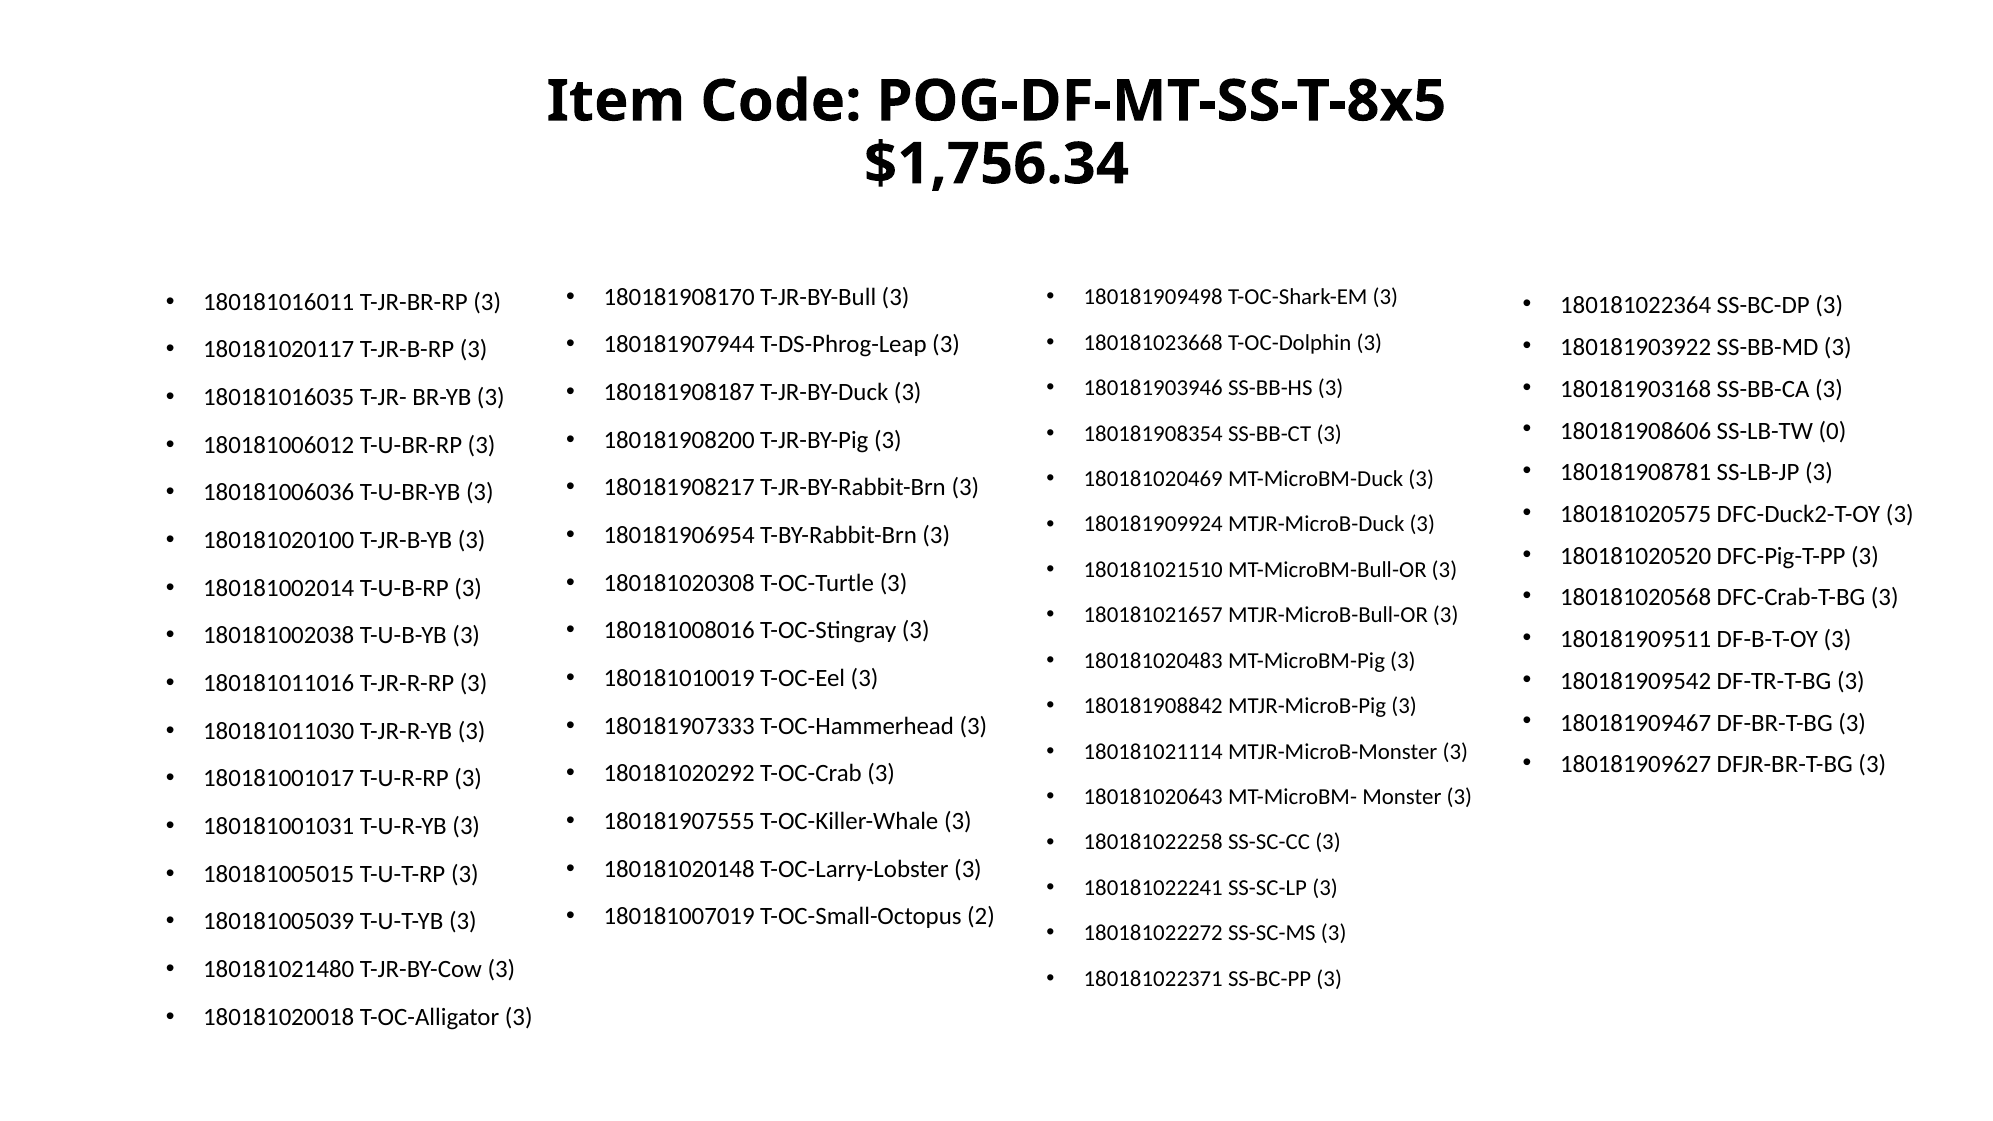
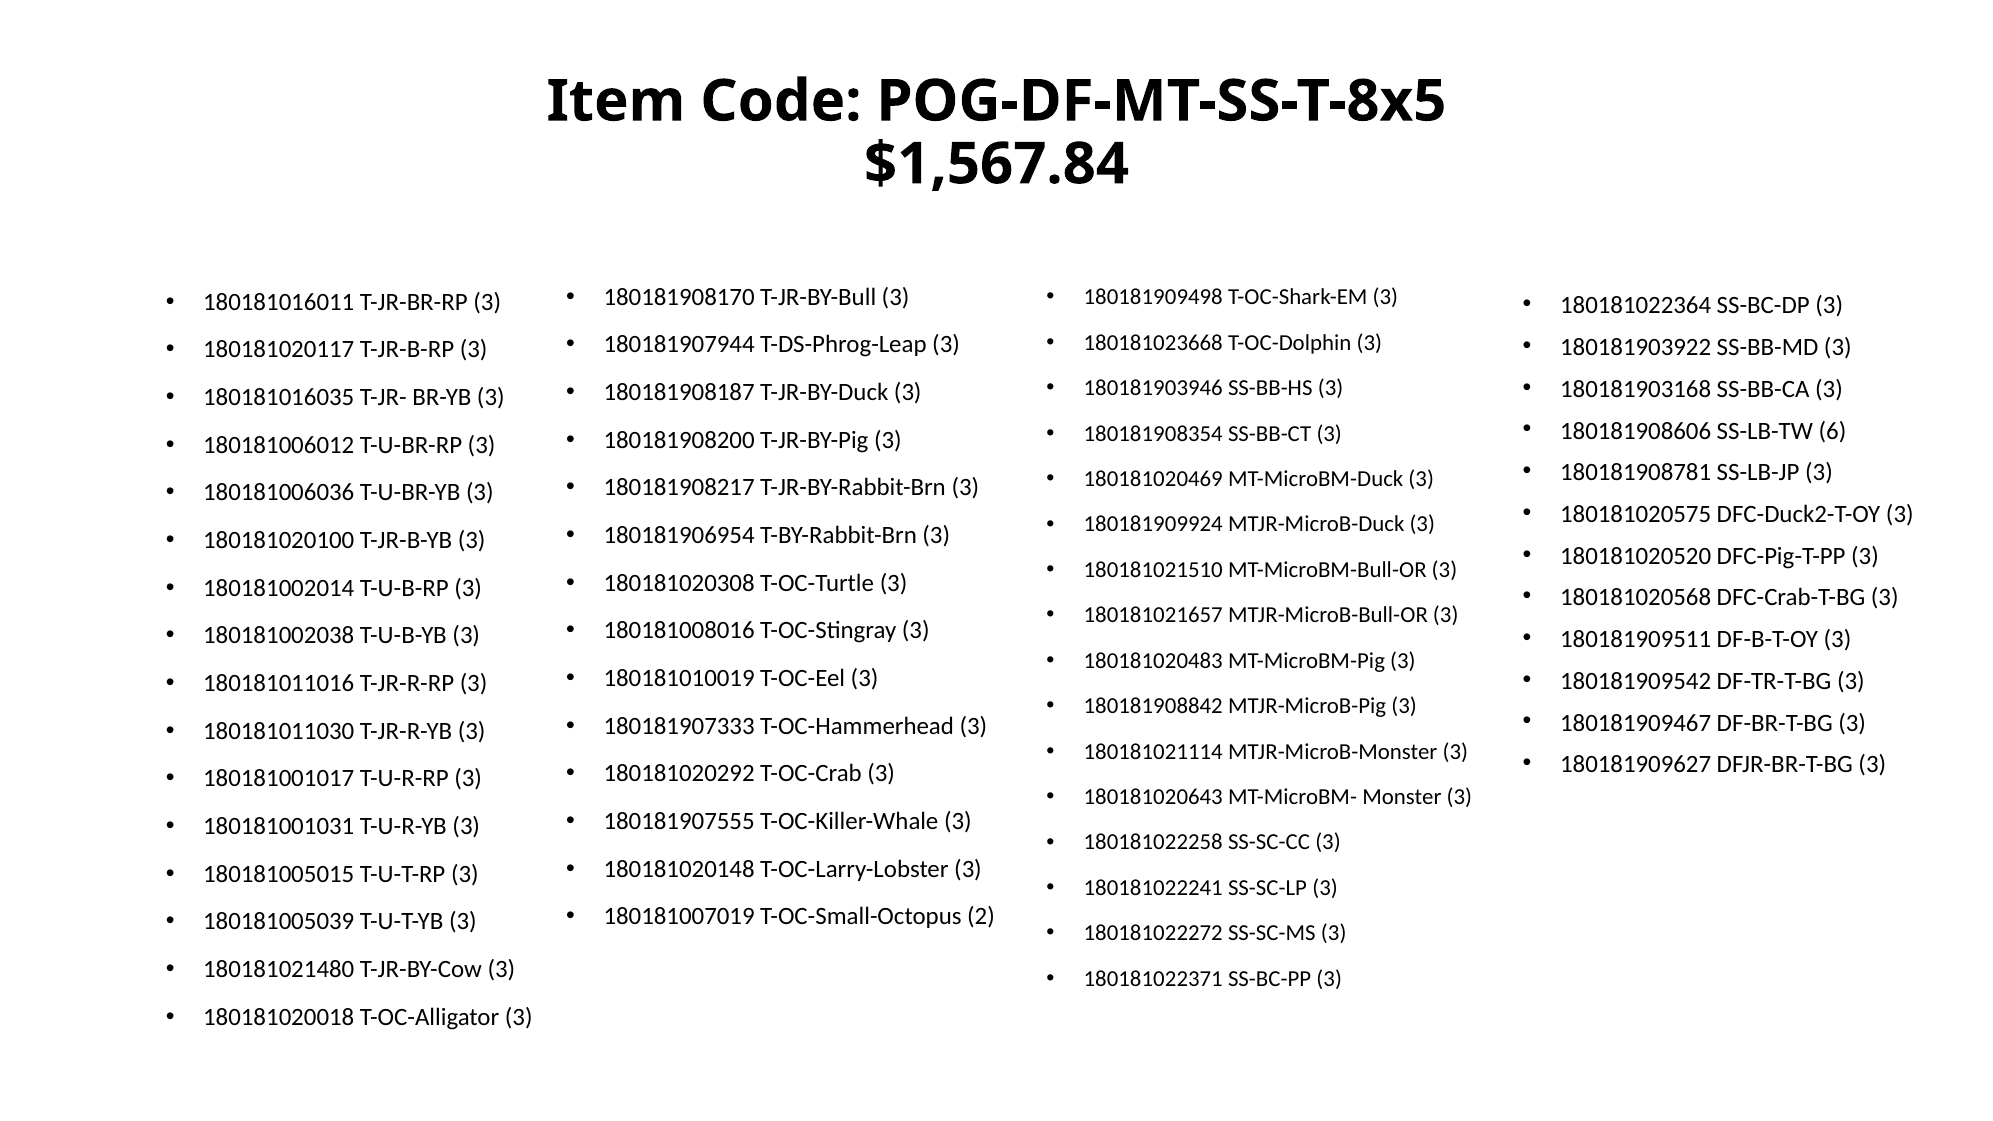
$1,756.34: $1,756.34 -> $1,567.84
0: 0 -> 6
